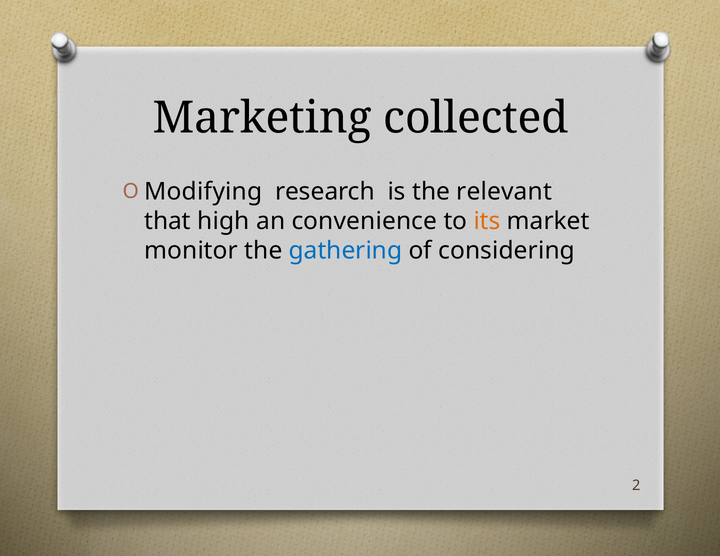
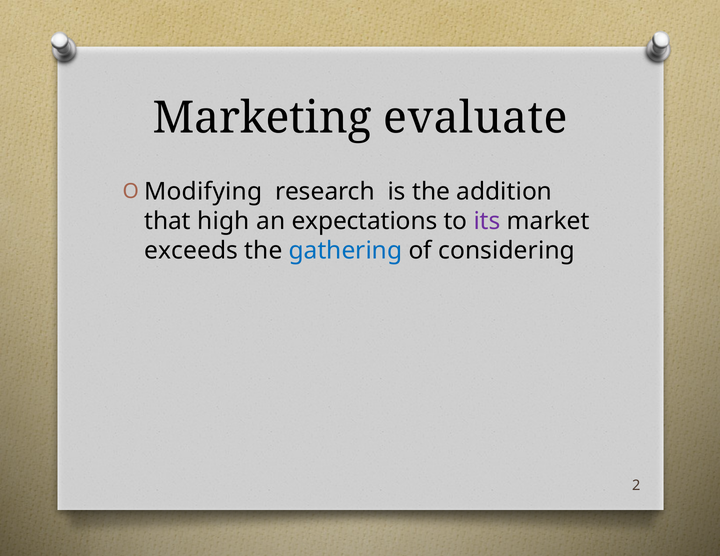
collected: collected -> evaluate
relevant: relevant -> addition
convenience: convenience -> expectations
its colour: orange -> purple
monitor: monitor -> exceeds
